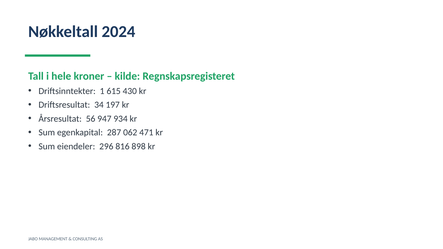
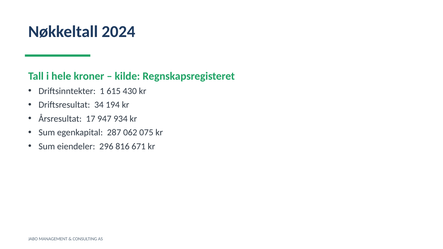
197: 197 -> 194
56: 56 -> 17
471: 471 -> 075
898: 898 -> 671
